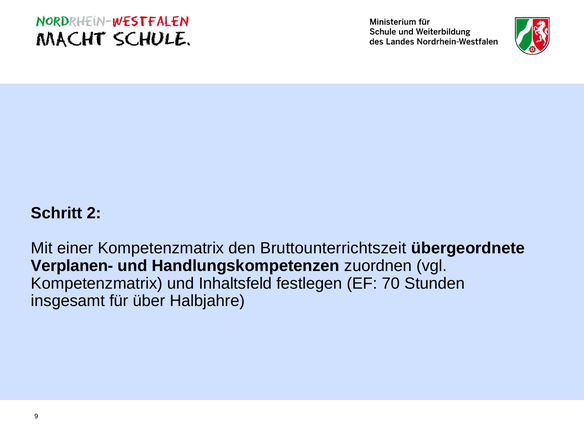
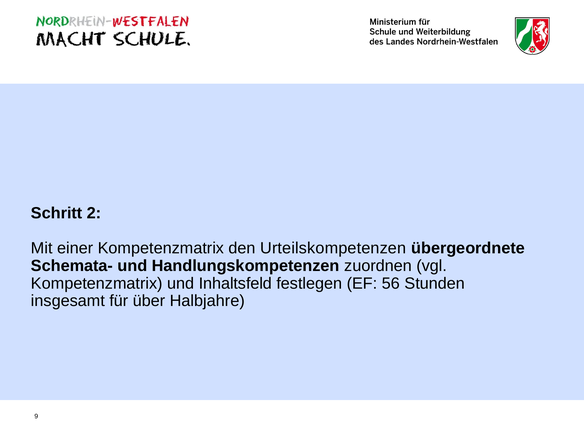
Bruttounterrichtszeit: Bruttounterrichtszeit -> Urteilskompetenzen
Verplanen-: Verplanen- -> Schemata-
70: 70 -> 56
